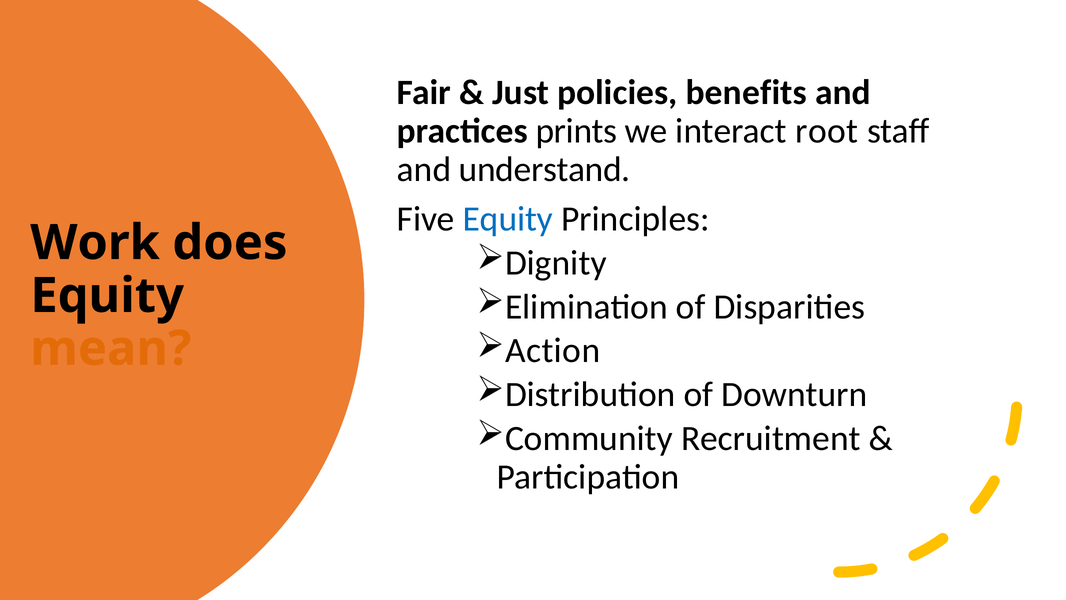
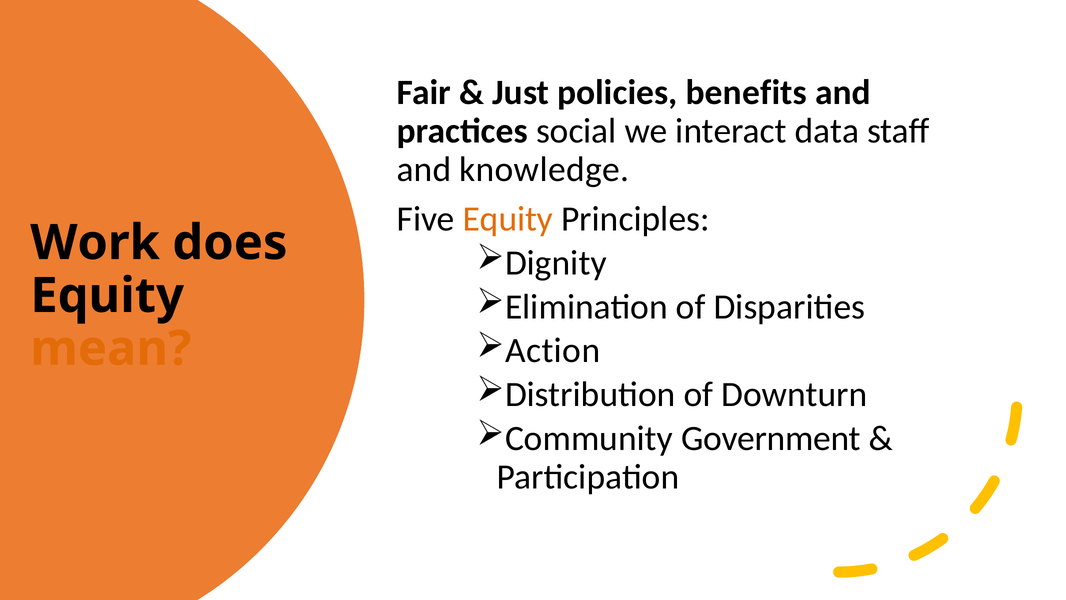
prints: prints -> social
root: root -> data
understand: understand -> knowledge
Equity at (508, 219) colour: blue -> orange
Recruitment: Recruitment -> Government
